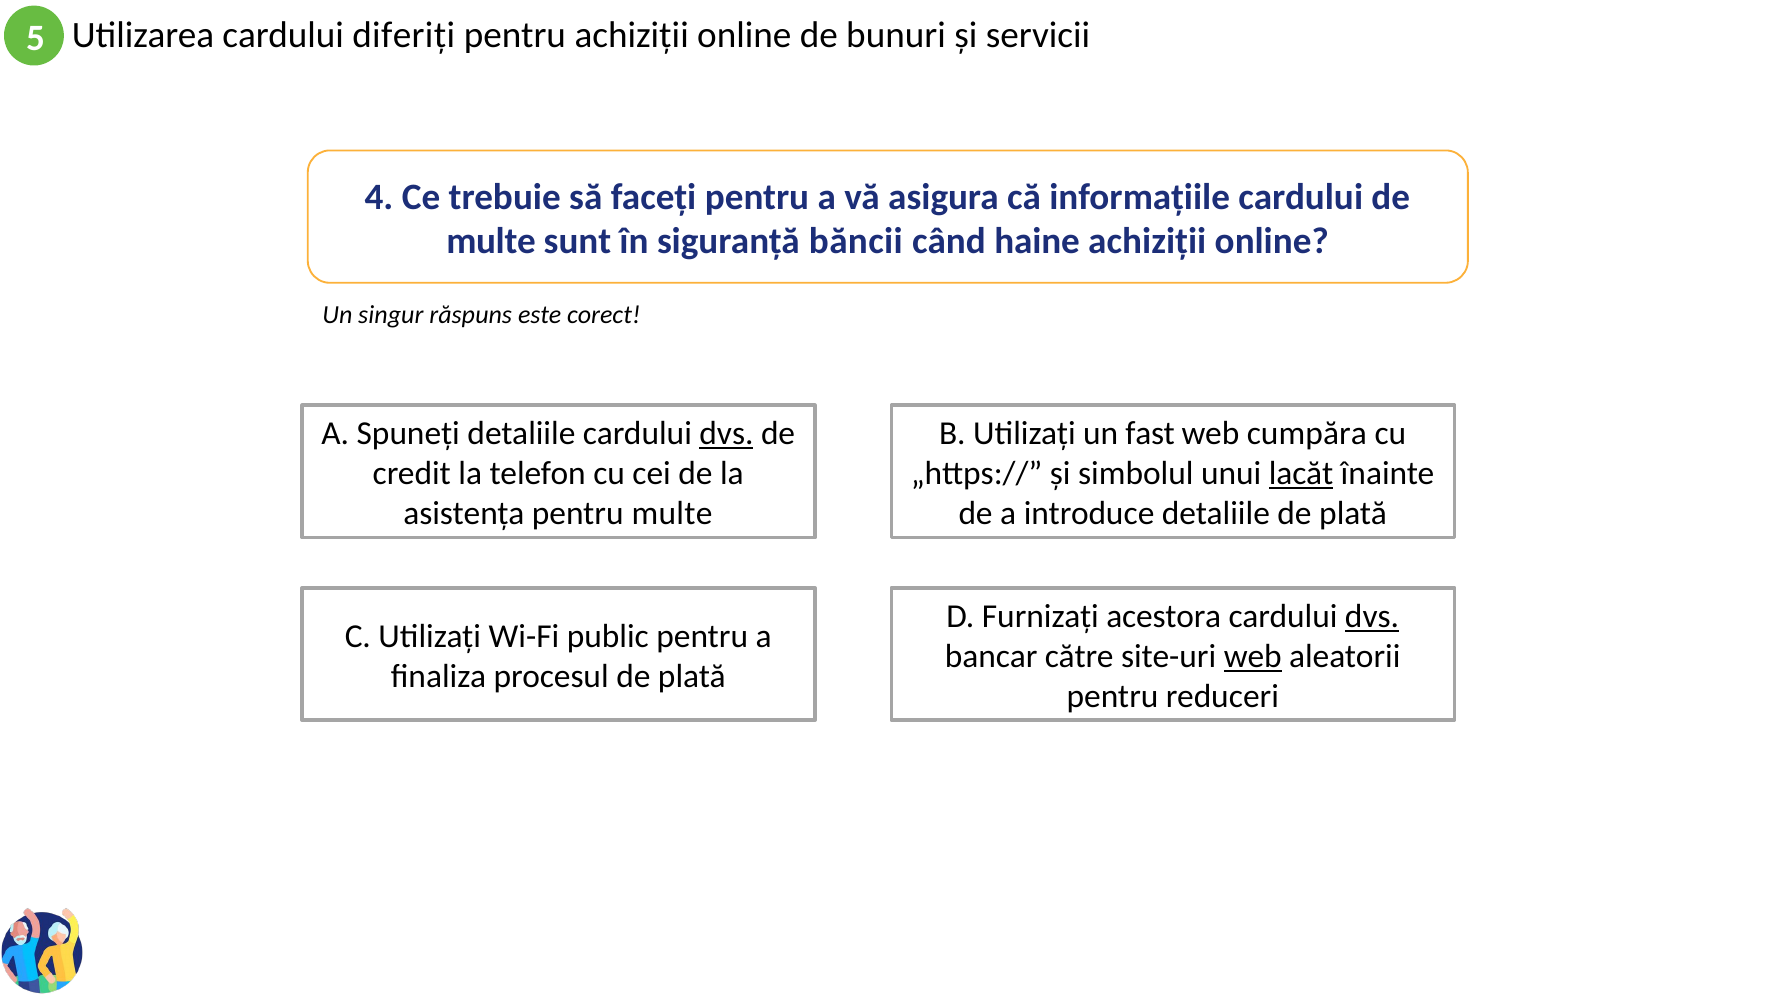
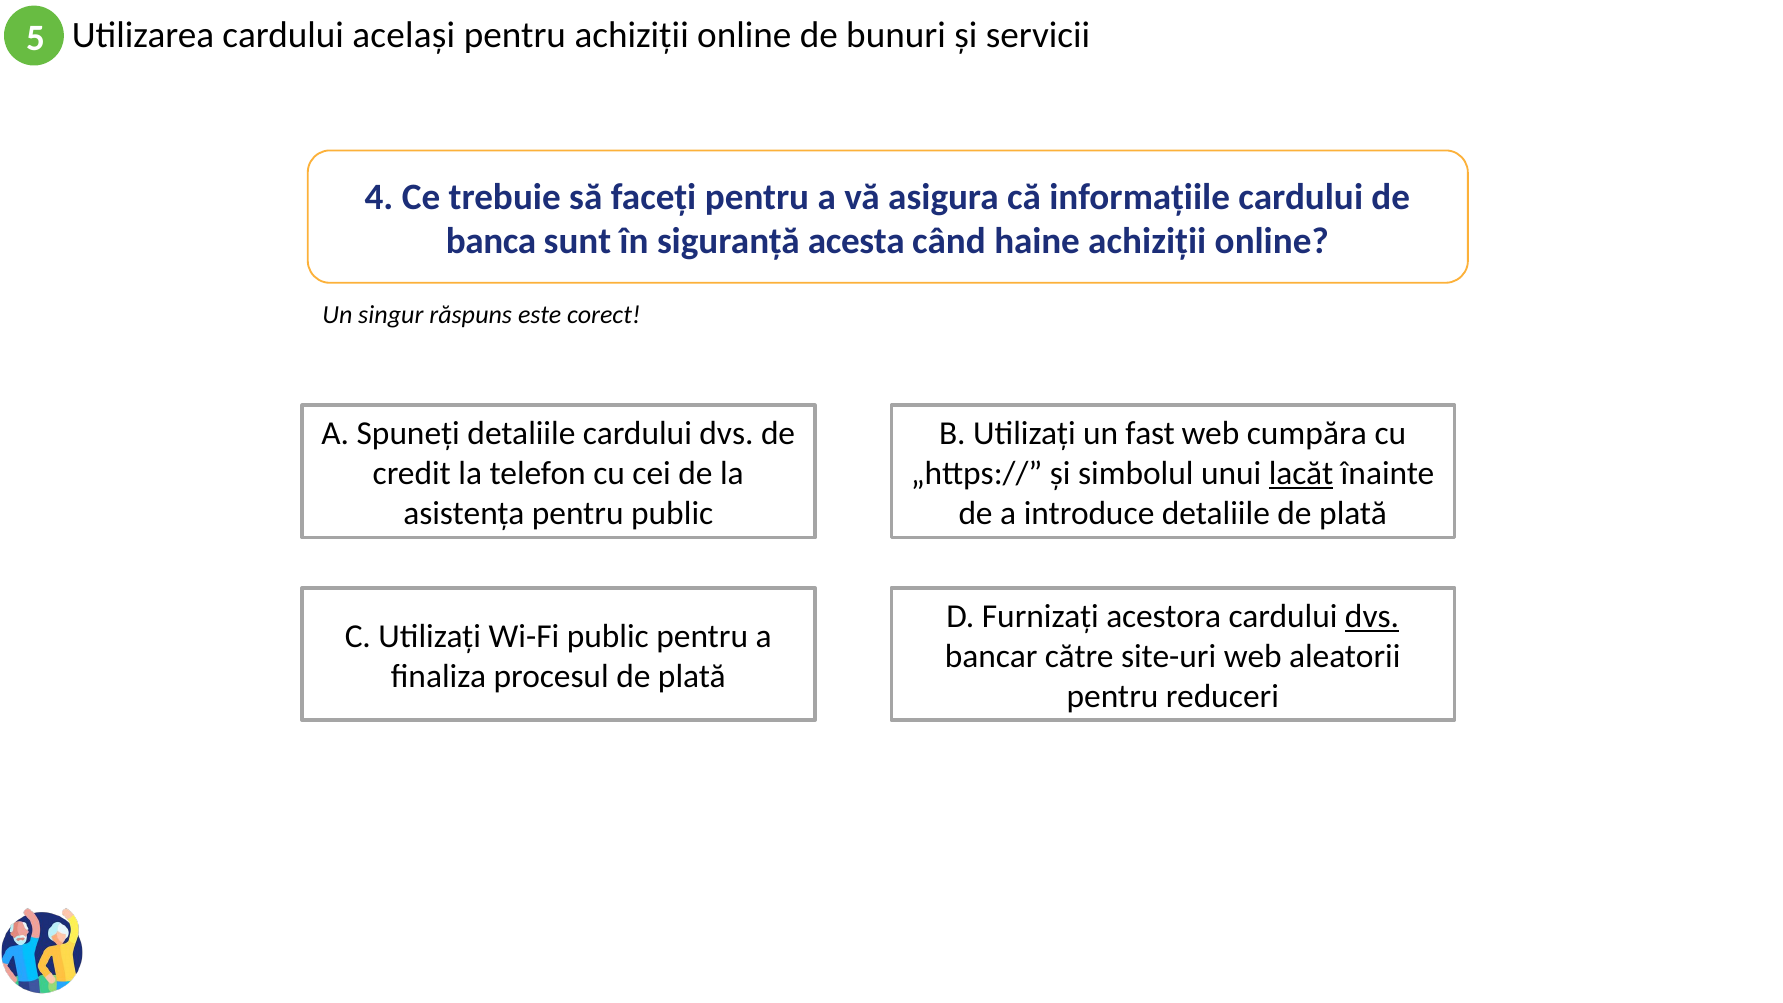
diferiți: diferiți -> același
multe at (491, 241): multe -> banca
băncii: băncii -> acesta
dvs at (726, 434) underline: present -> none
pentru multe: multe -> public
web at (1253, 656) underline: present -> none
